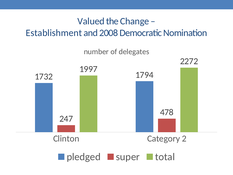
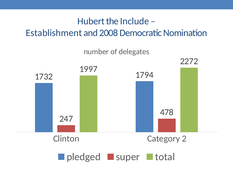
Valued: Valued -> Hubert
Change: Change -> Include
